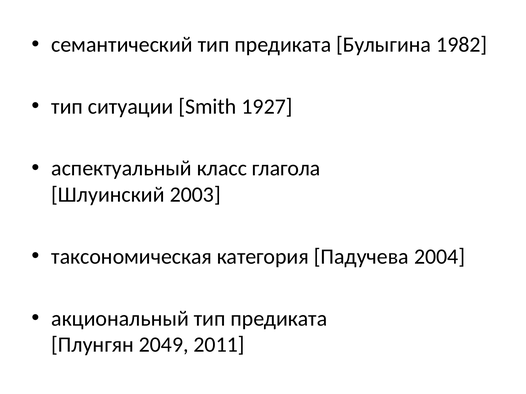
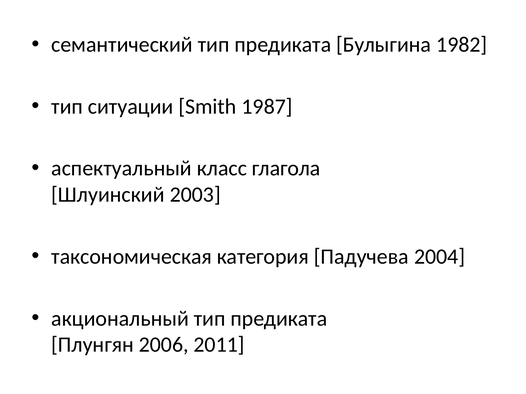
1927: 1927 -> 1987
2049: 2049 -> 2006
